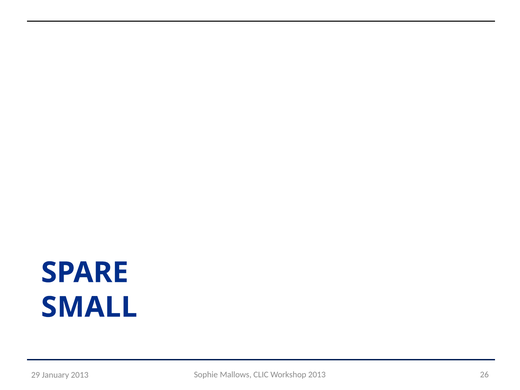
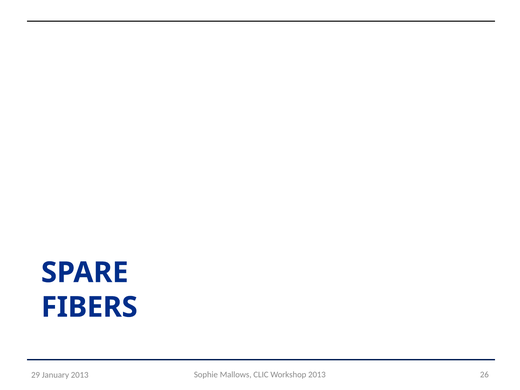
SMALL: SMALL -> FIBERS
